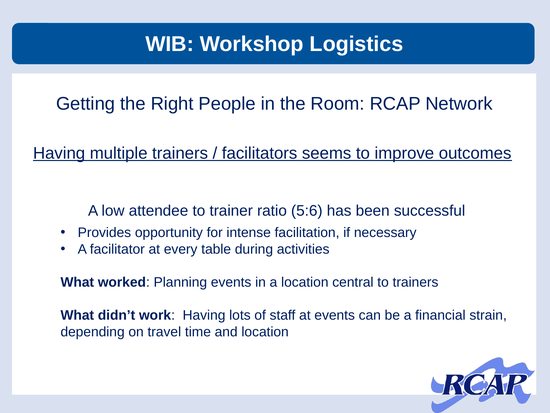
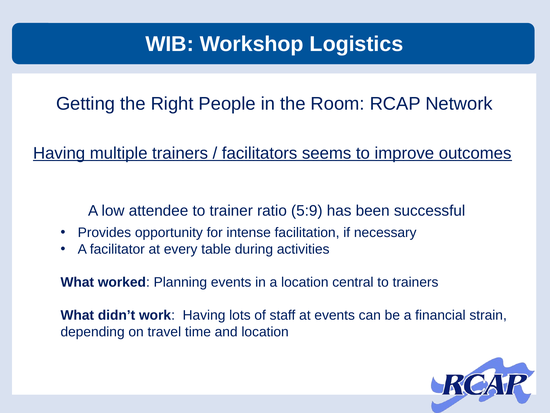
5:6: 5:6 -> 5:9
